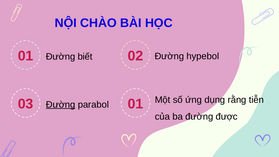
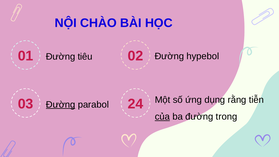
biết: biết -> tiêu
03 01: 01 -> 24
của underline: none -> present
được: được -> trong
